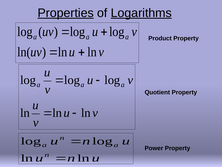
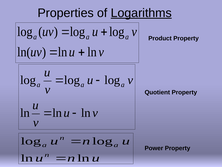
Properties underline: present -> none
